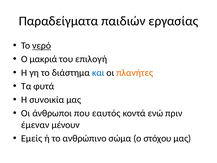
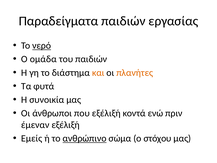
μακριά: μακριά -> ομάδα
του επιλογή: επιλογή -> παιδιών
και colour: blue -> orange
που εαυτός: εαυτός -> εξέλιξή
έμεναν μένουν: μένουν -> εξέλιξή
ανθρώπινο underline: none -> present
